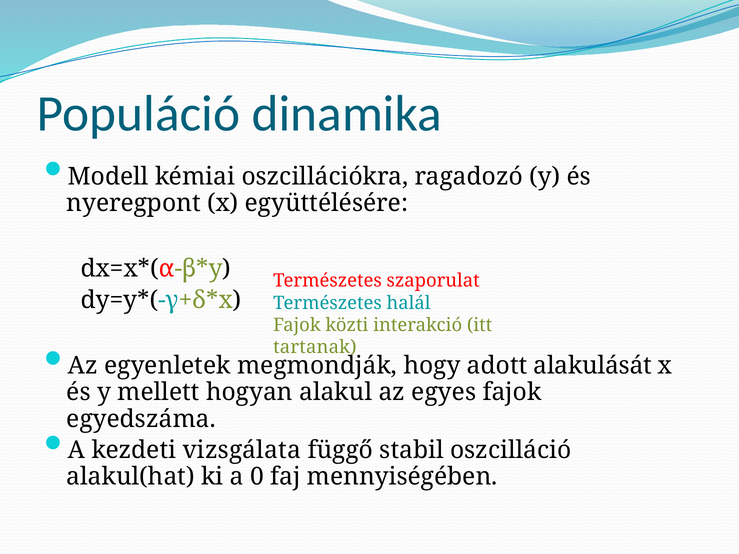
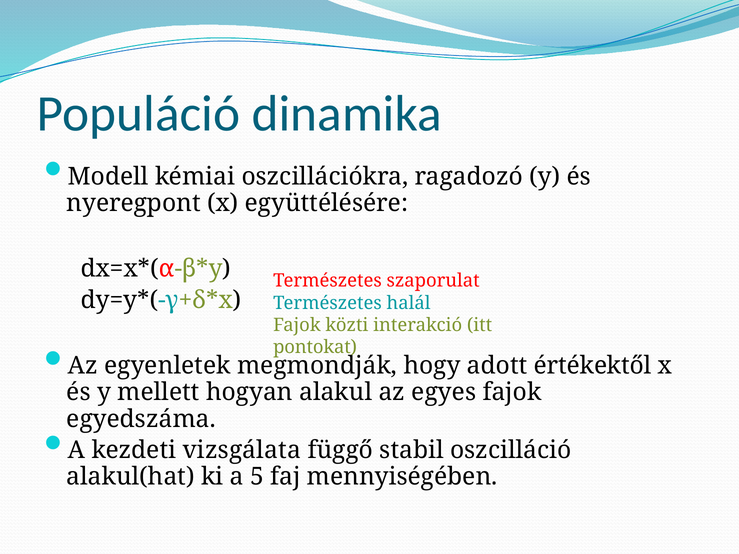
tartanak: tartanak -> pontokat
alakulását: alakulását -> értékektől
0: 0 -> 5
